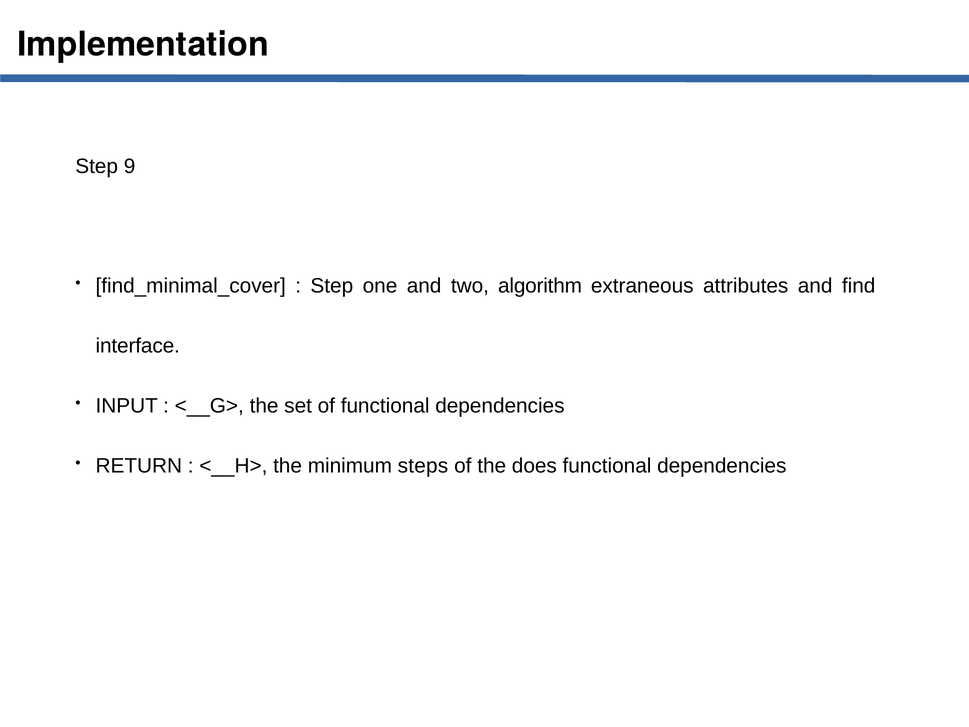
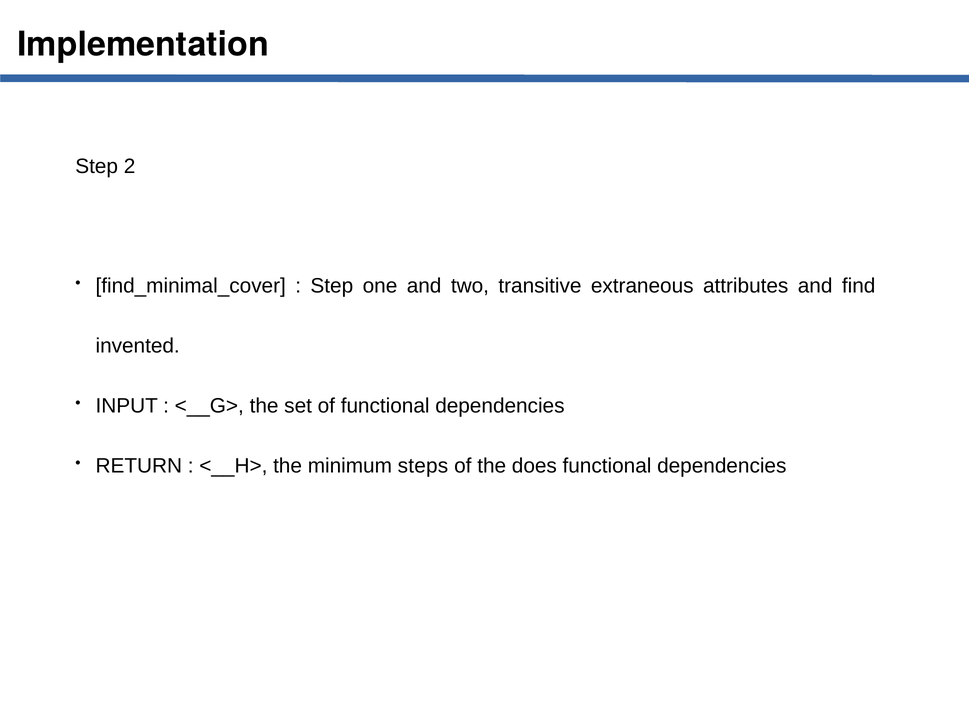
9: 9 -> 2
algorithm: algorithm -> transitive
interface: interface -> invented
